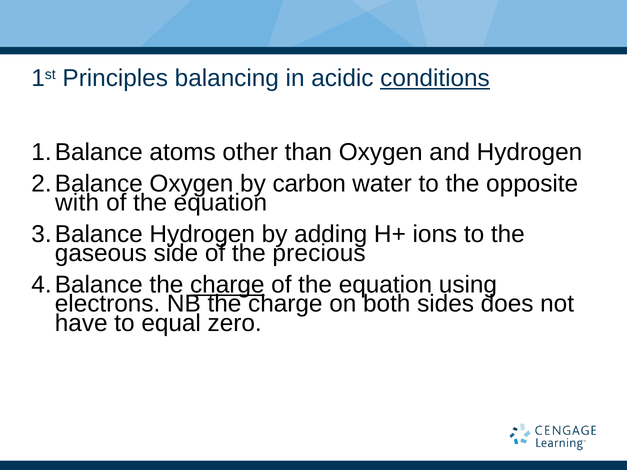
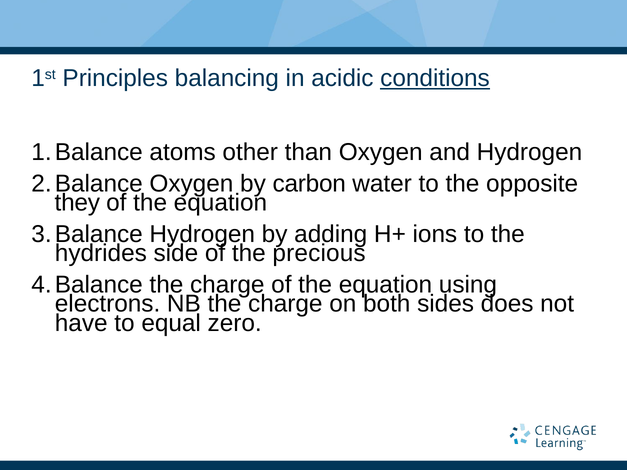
with: with -> they
gaseous: gaseous -> hydrides
charge at (227, 285) underline: present -> none
